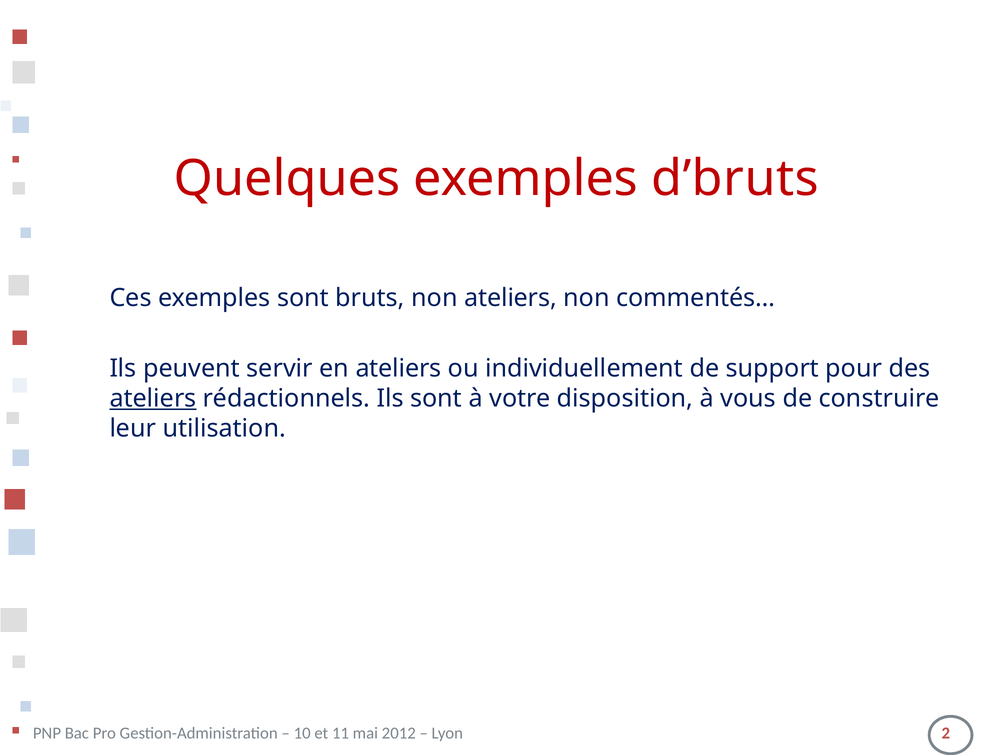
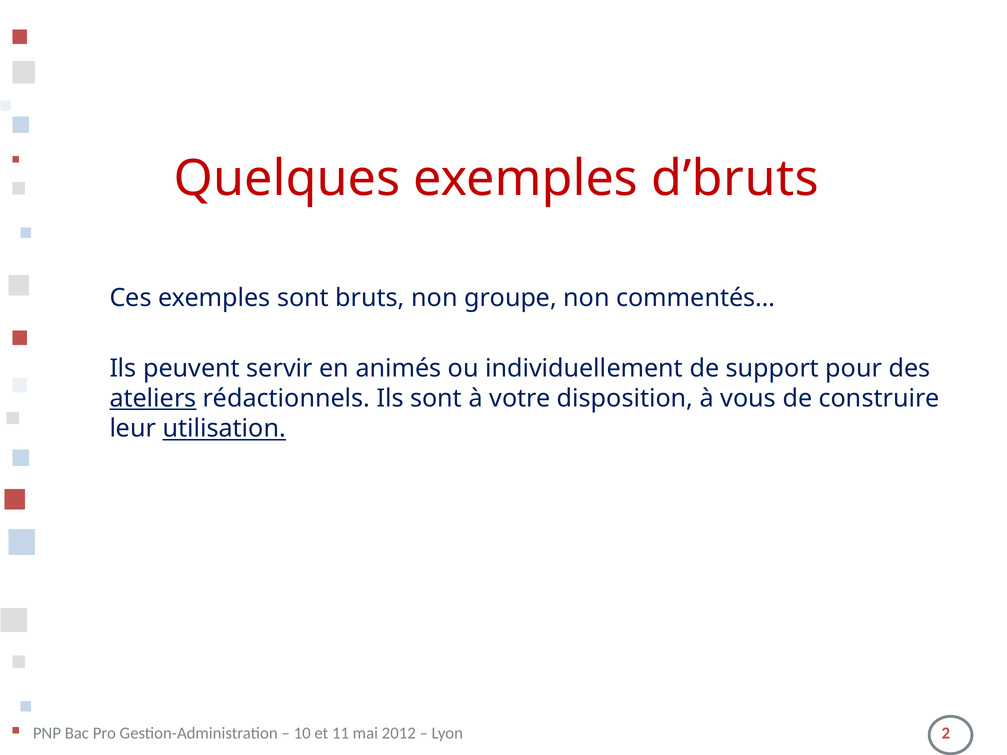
non ateliers: ateliers -> groupe
en ateliers: ateliers -> animés
utilisation underline: none -> present
